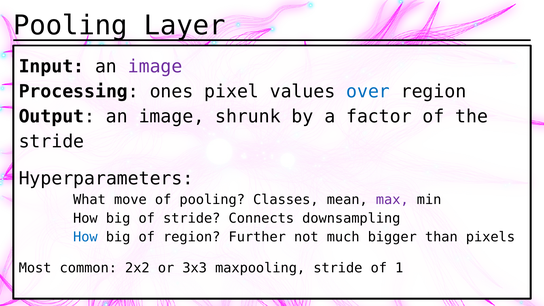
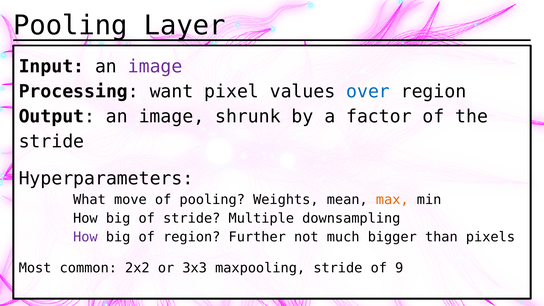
ones: ones -> want
Classes: Classes -> Weights
max colour: purple -> orange
Connects: Connects -> Multiple
How at (85, 237) colour: blue -> purple
1: 1 -> 9
